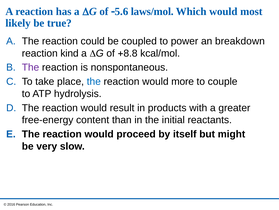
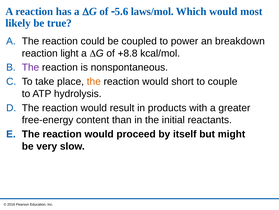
kind: kind -> light
the at (94, 81) colour: blue -> orange
more: more -> short
